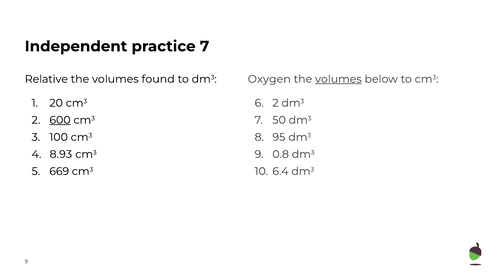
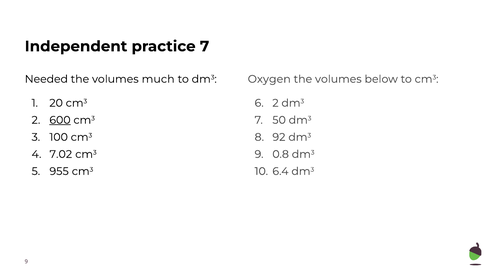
Relative: Relative -> Needed
found: found -> much
volumes at (338, 79) underline: present -> none
95: 95 -> 92
8.93: 8.93 -> 7.02
669: 669 -> 955
